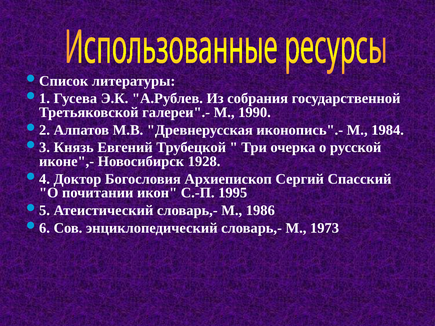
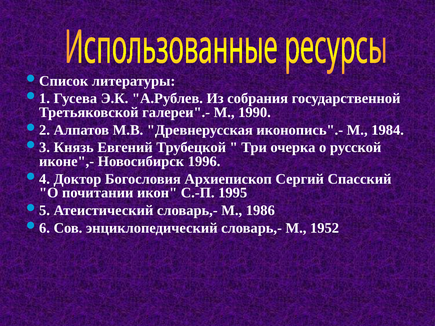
1928: 1928 -> 1996
1973: 1973 -> 1952
